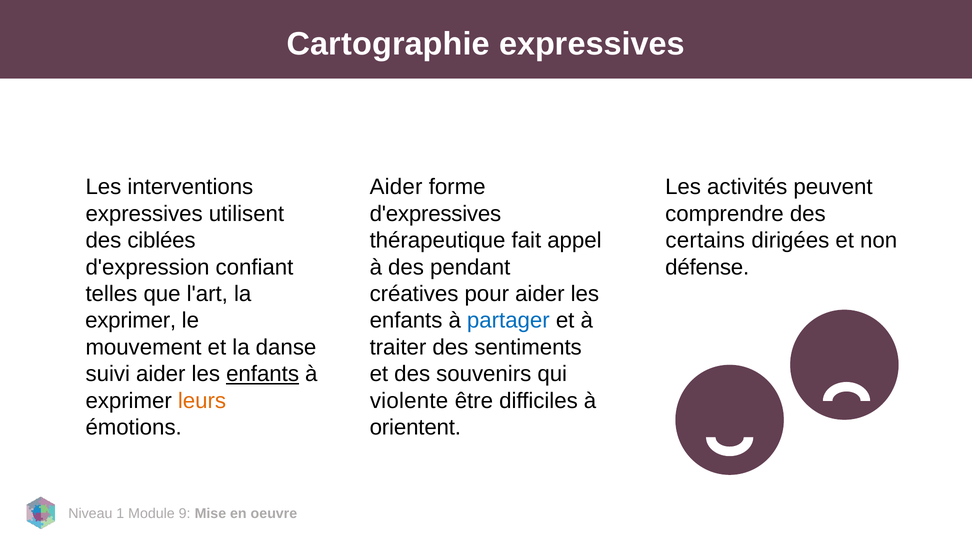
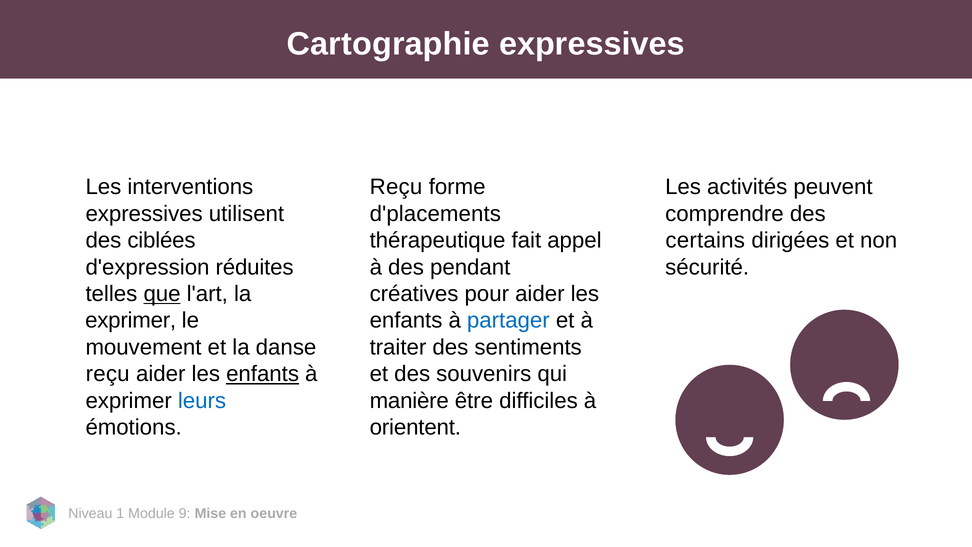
Aider at (396, 187): Aider -> Reçu
d'expressives: d'expressives -> d'placements
confiant: confiant -> réduites
défense: défense -> sécurité
que underline: none -> present
suivi at (108, 374): suivi -> reçu
leurs colour: orange -> blue
violente: violente -> manière
